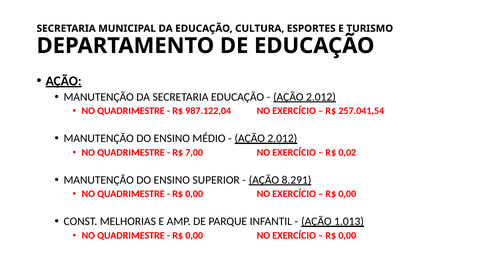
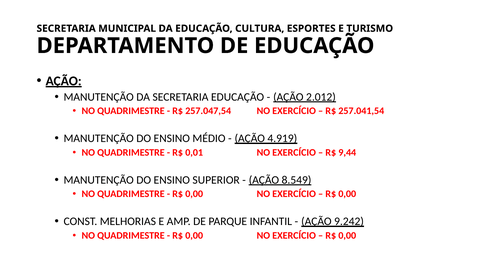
987.122,04: 987.122,04 -> 257.047,54
2.012 at (282, 138): 2.012 -> 4.919
7,00: 7,00 -> 0,01
0,02: 0,02 -> 9,44
8.291: 8.291 -> 8.549
1.013: 1.013 -> 9.242
